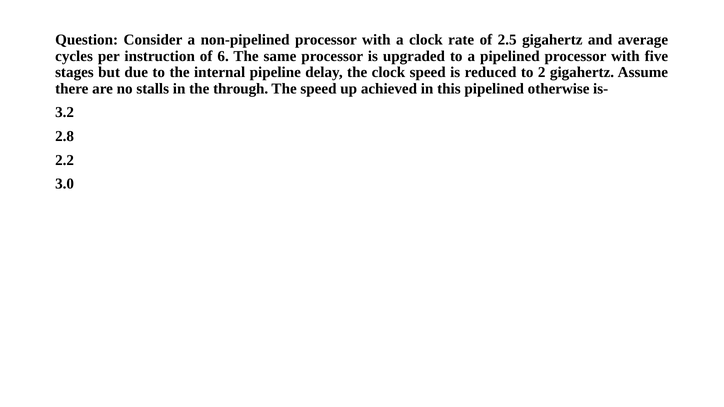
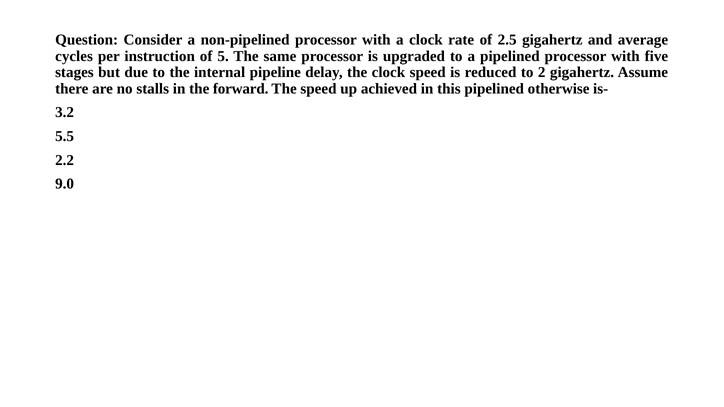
6: 6 -> 5
through: through -> forward
2.8: 2.8 -> 5.5
3.0: 3.0 -> 9.0
